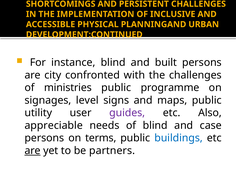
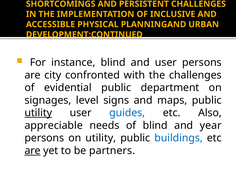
and built: built -> user
ministries: ministries -> evidential
programme: programme -> department
utility at (38, 113) underline: none -> present
guides colour: purple -> blue
case: case -> year
on terms: terms -> utility
